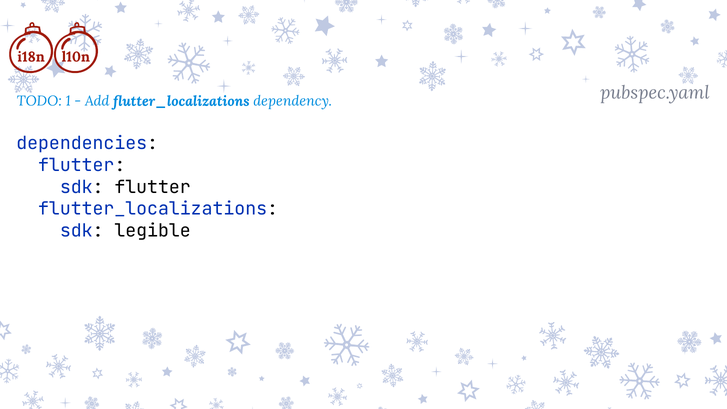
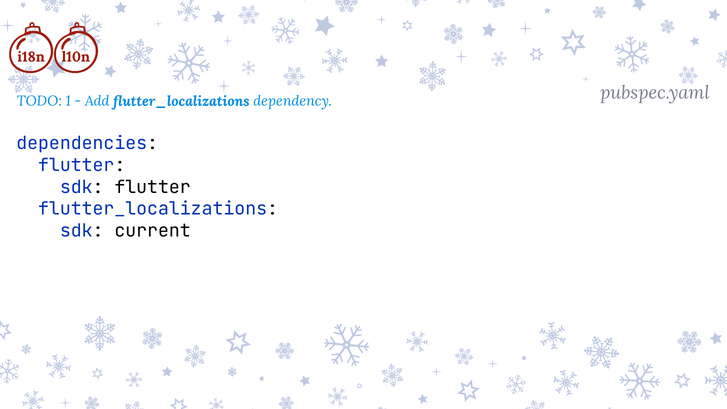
legible: legible -> current
